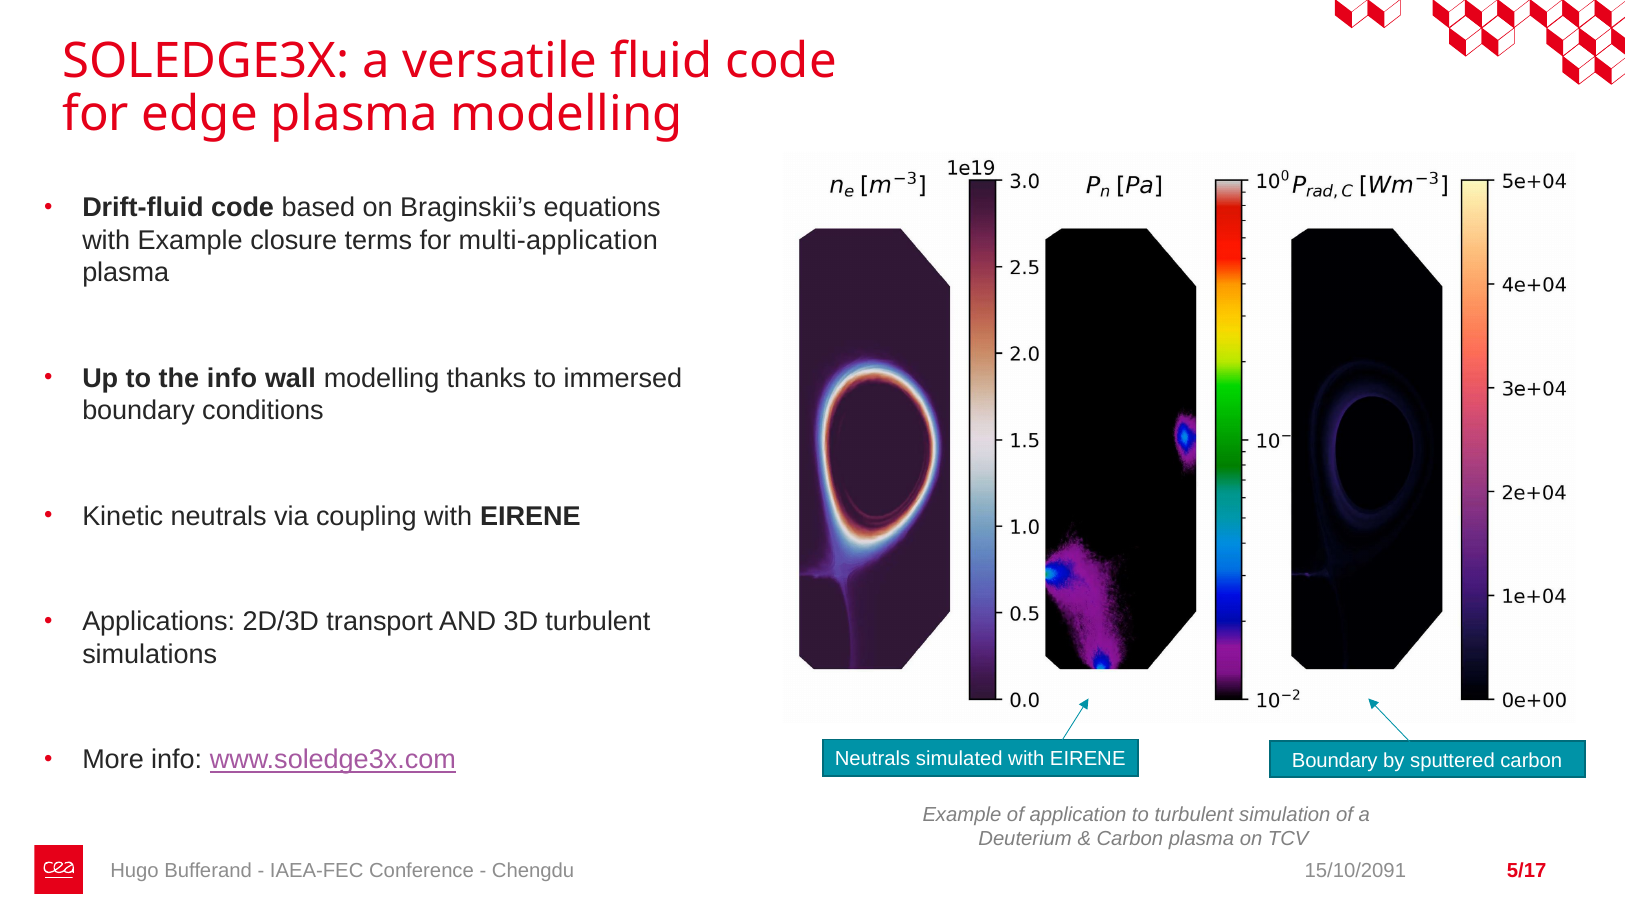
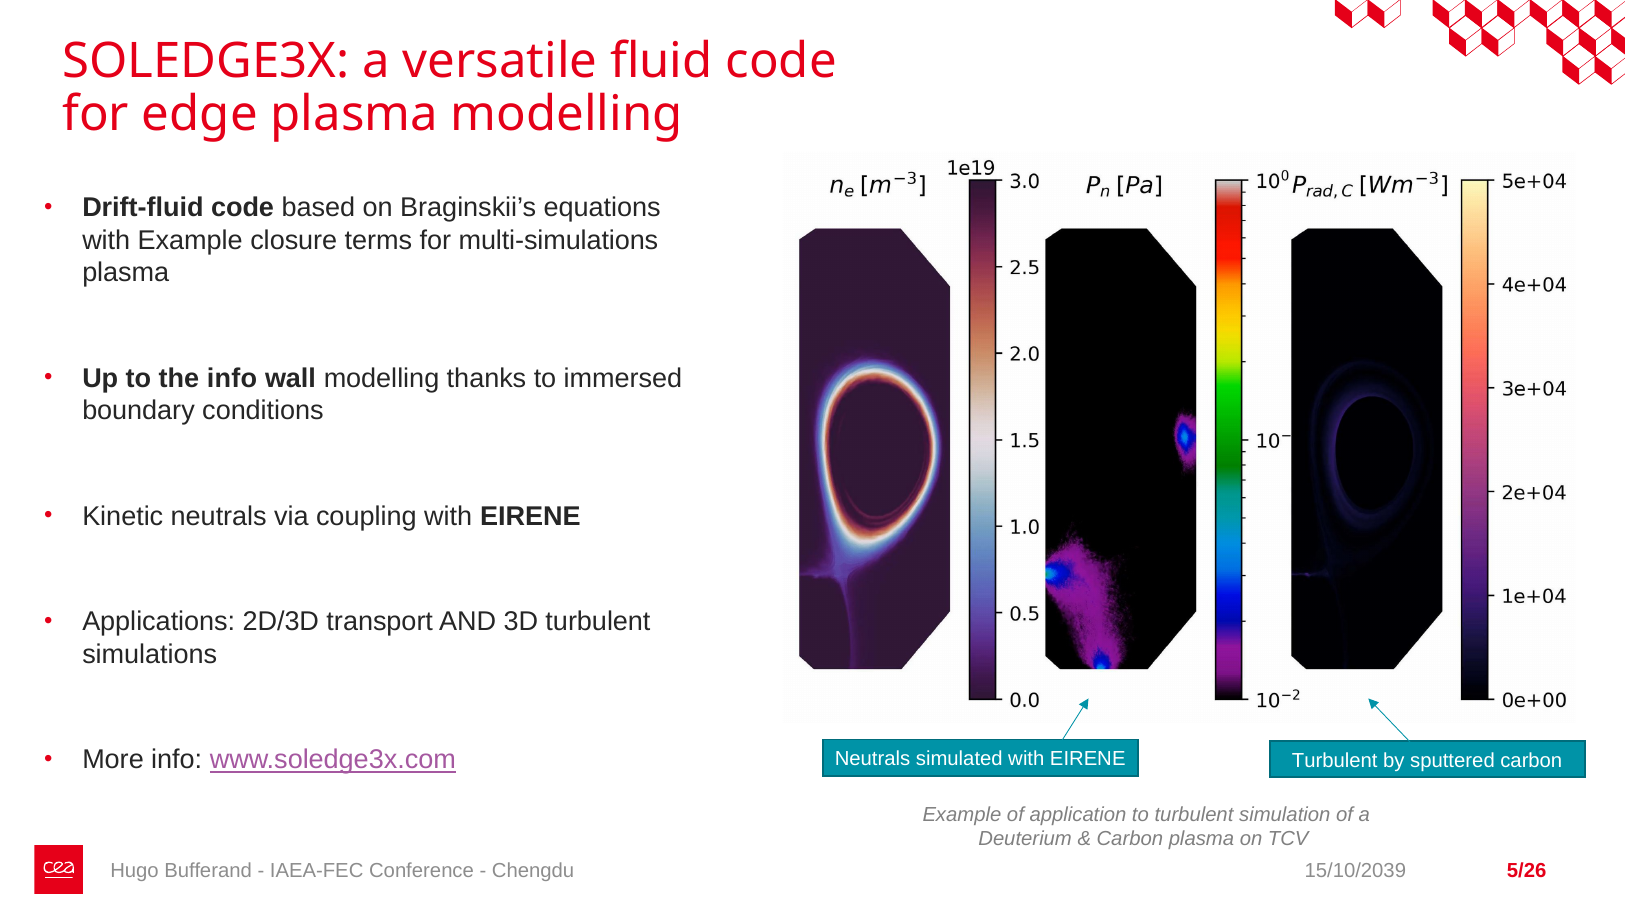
multi-application: multi-application -> multi-simulations
EIRENE Boundary: Boundary -> Turbulent
15/10/2091: 15/10/2091 -> 15/10/2039
5/17: 5/17 -> 5/26
